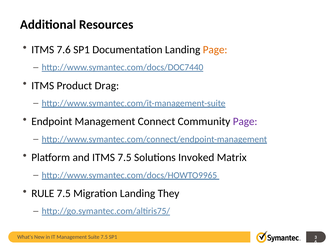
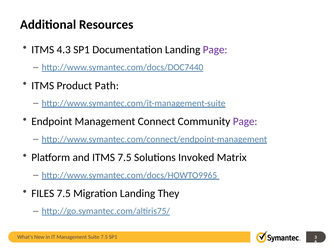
7.6: 7.6 -> 4.3
Page at (215, 50) colour: orange -> purple
Drag: Drag -> Path
RULE: RULE -> FILES
